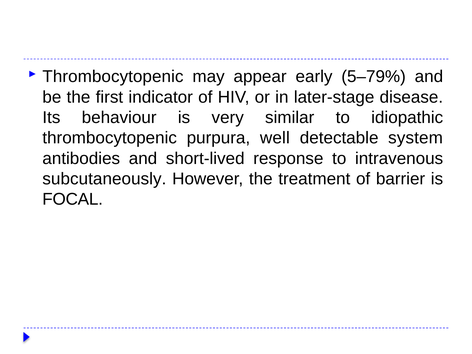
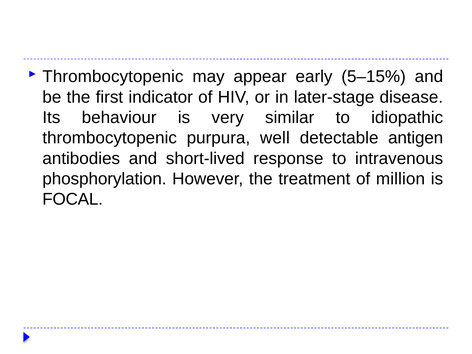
5–79%: 5–79% -> 5–15%
system: system -> antigen
subcutaneously: subcutaneously -> phosphorylation
barrier: barrier -> million
